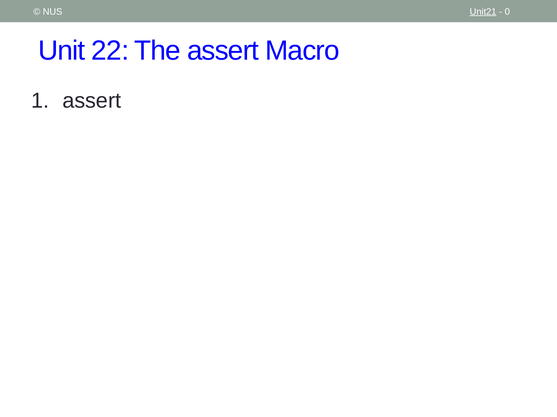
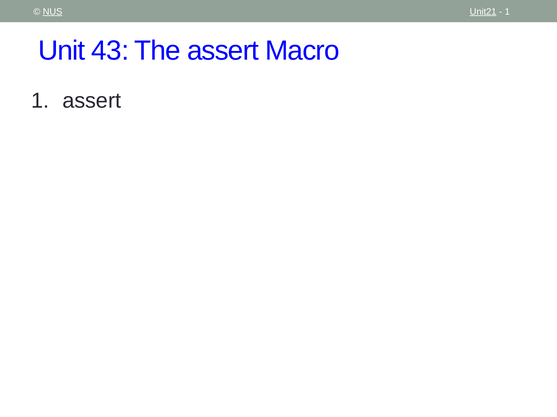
NUS underline: none -> present
0 at (507, 12): 0 -> 1
22: 22 -> 43
